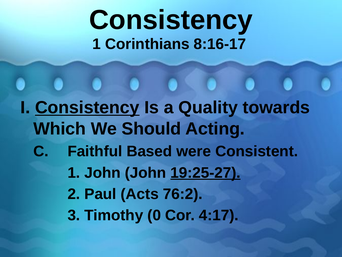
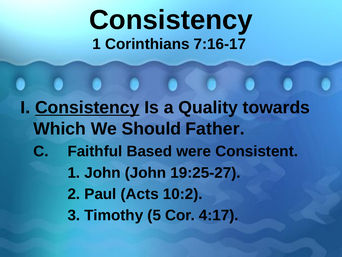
8:16-17: 8:16-17 -> 7:16-17
Acting: Acting -> Father
19:25-27 underline: present -> none
76:2: 76:2 -> 10:2
0: 0 -> 5
